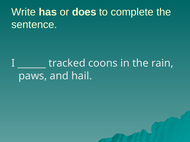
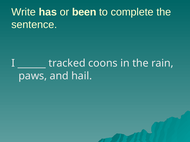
does: does -> been
